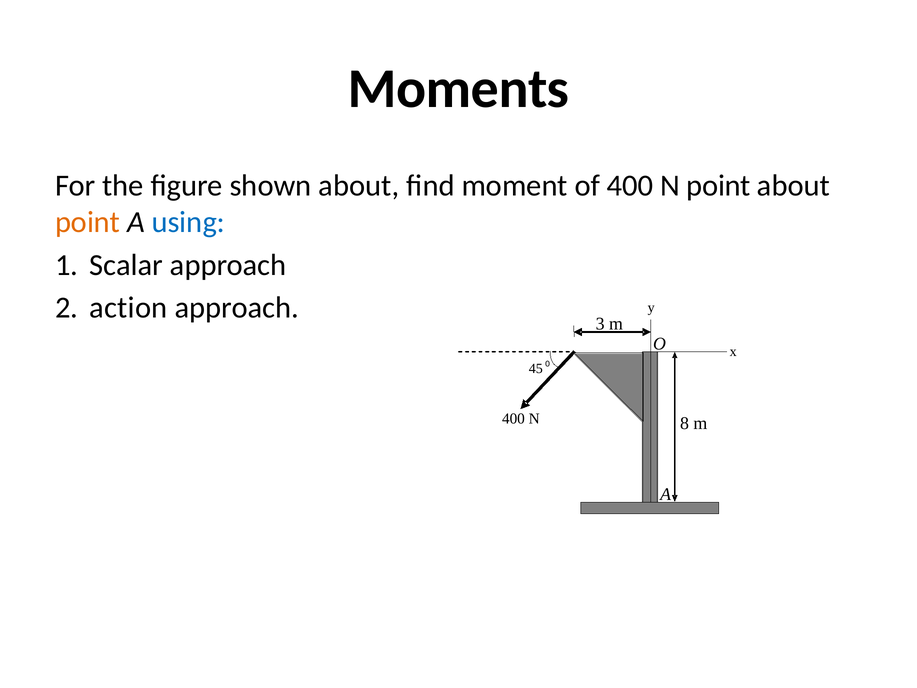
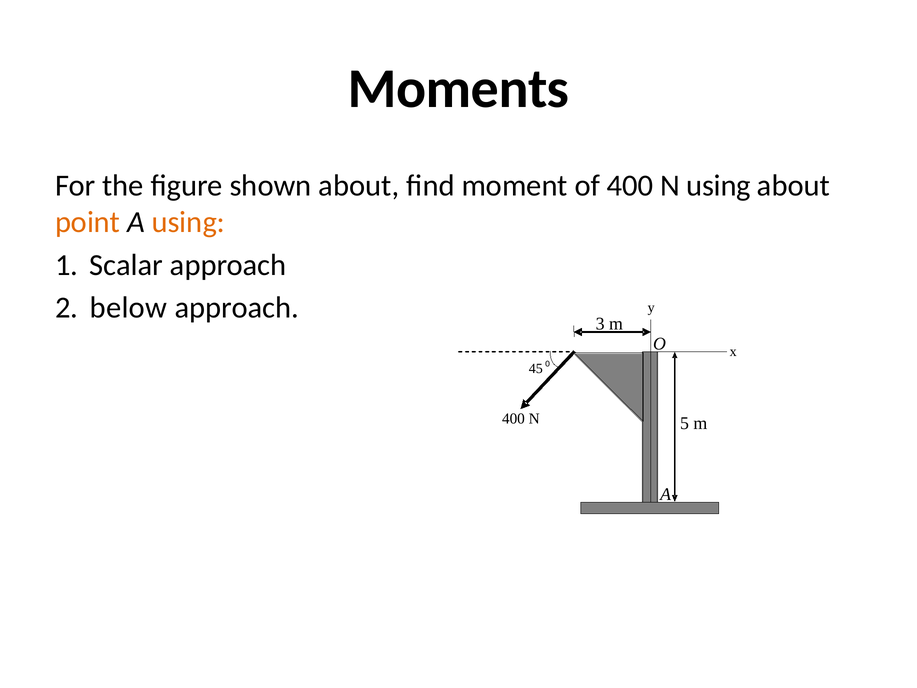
N point: point -> using
using at (188, 222) colour: blue -> orange
action: action -> below
8: 8 -> 5
